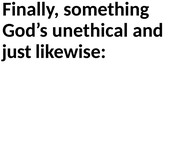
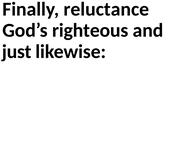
something: something -> reluctance
unethical: unethical -> righteous
